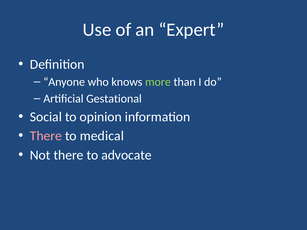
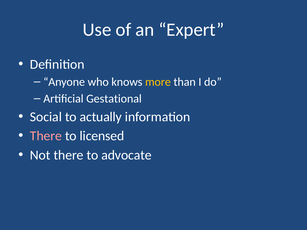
more colour: light green -> yellow
opinion: opinion -> actually
medical: medical -> licensed
